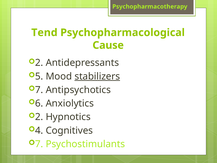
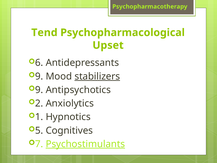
Cause: Cause -> Upset
2 at (39, 63): 2 -> 6
5 at (39, 76): 5 -> 9
7 at (39, 90): 7 -> 9
6: 6 -> 2
2 at (39, 117): 2 -> 1
4: 4 -> 5
Psychostimulants underline: none -> present
